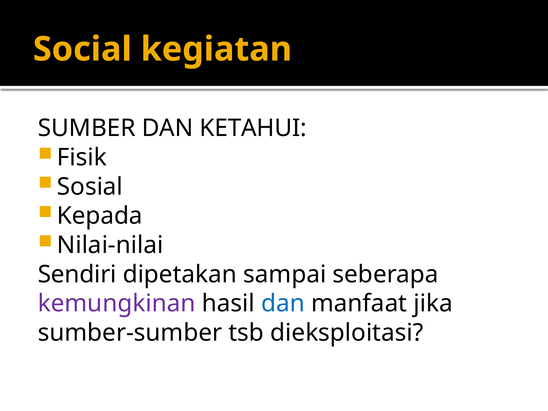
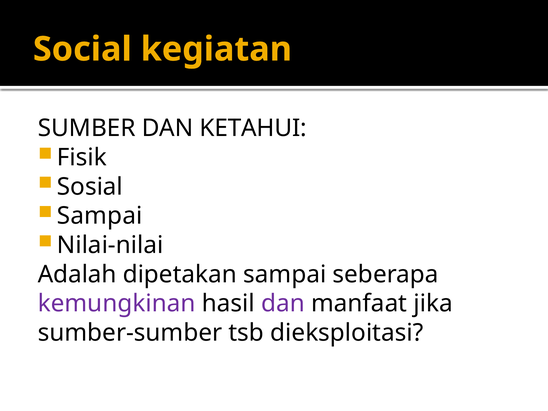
Kepada at (100, 216): Kepada -> Sampai
Sendiri: Sendiri -> Adalah
dan at (283, 304) colour: blue -> purple
